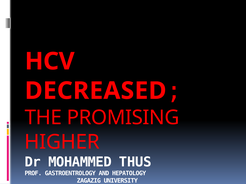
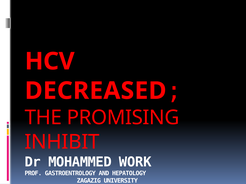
HIGHER: HIGHER -> INHIBIT
THUS: THUS -> WORK
